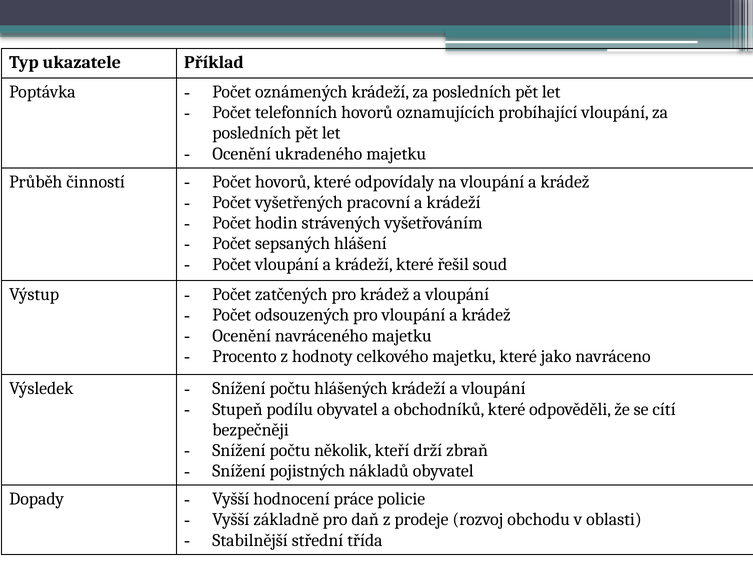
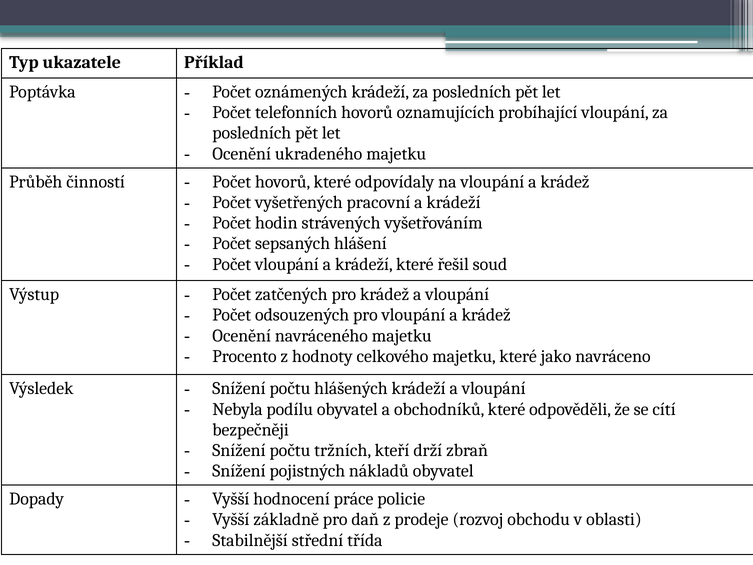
Stupeň: Stupeň -> Nebyla
několik: několik -> tržních
